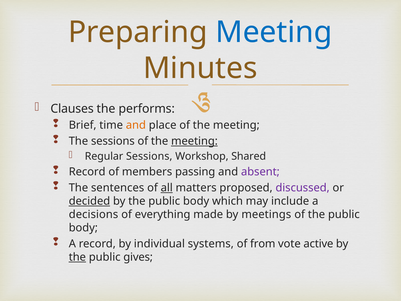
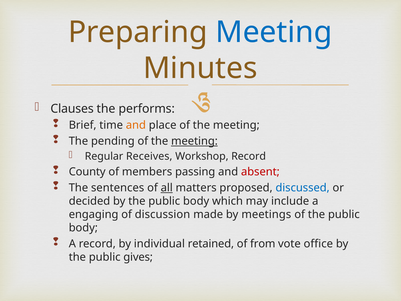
The sessions: sessions -> pending
Regular Sessions: Sessions -> Receives
Workshop Shared: Shared -> Record
Record at (87, 172): Record -> County
absent colour: purple -> red
discussed colour: purple -> blue
decided underline: present -> none
decisions: decisions -> engaging
everything: everything -> discussion
systems: systems -> retained
active: active -> office
the at (77, 257) underline: present -> none
